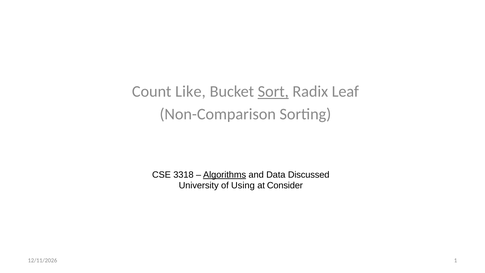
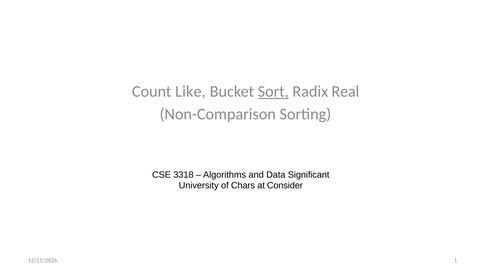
Leaf: Leaf -> Real
Algorithms underline: present -> none
Discussed: Discussed -> Significant
Using: Using -> Chars
